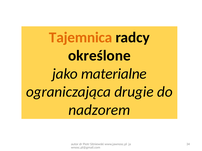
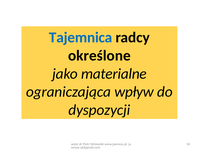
Tajemnica colour: orange -> blue
drugie: drugie -> wpływ
nadzorem: nadzorem -> dyspozycji
